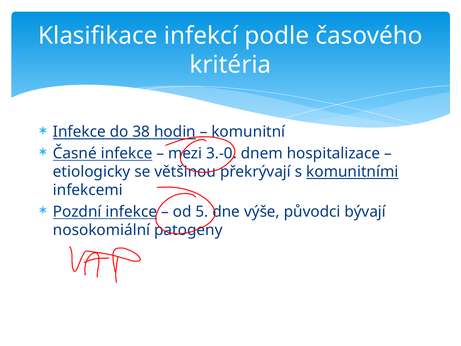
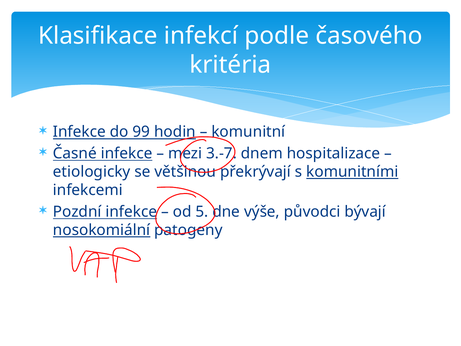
38: 38 -> 99
3.-0: 3.-0 -> 3.-7
nosokomiální underline: none -> present
